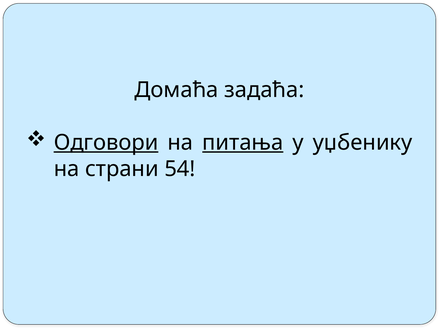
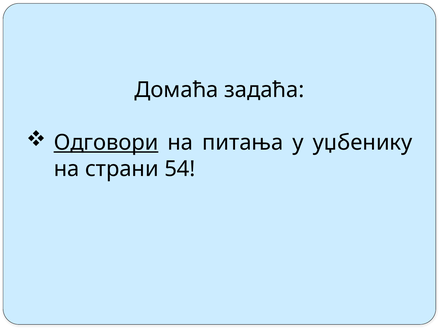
питања underline: present -> none
